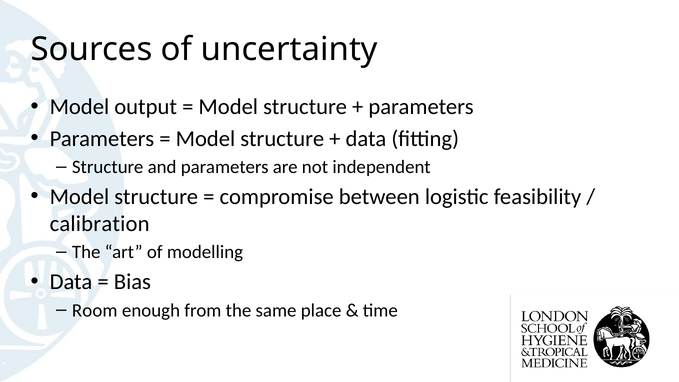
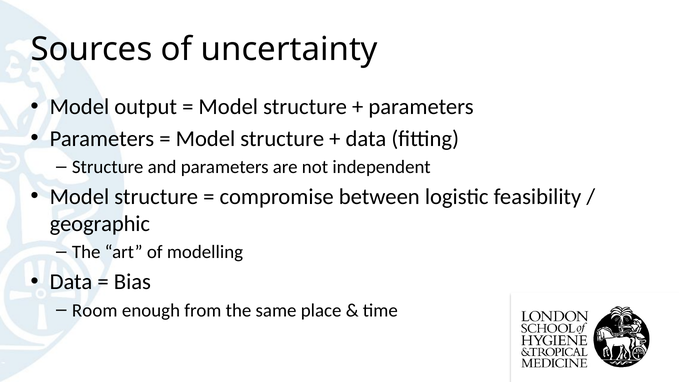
calibration: calibration -> geographic
